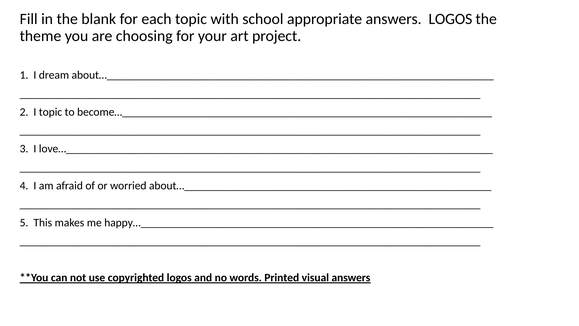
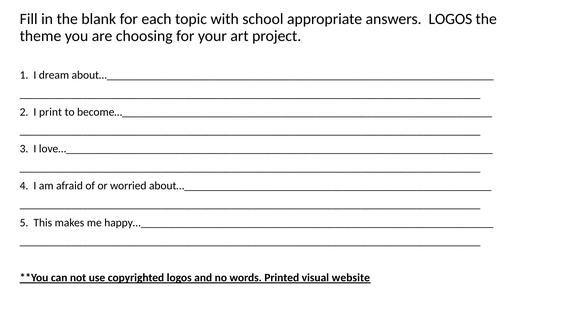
I topic: topic -> print
visual answers: answers -> website
